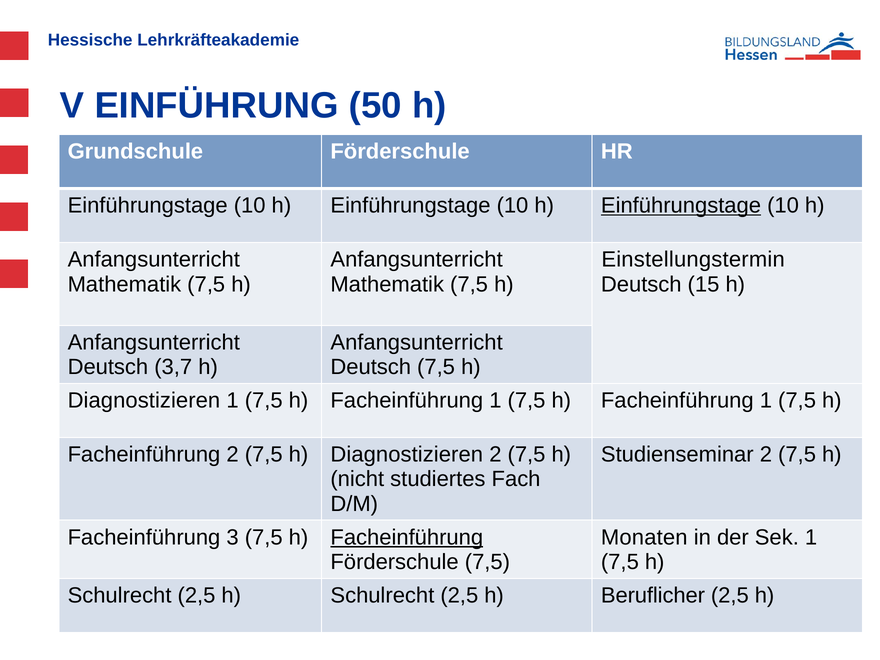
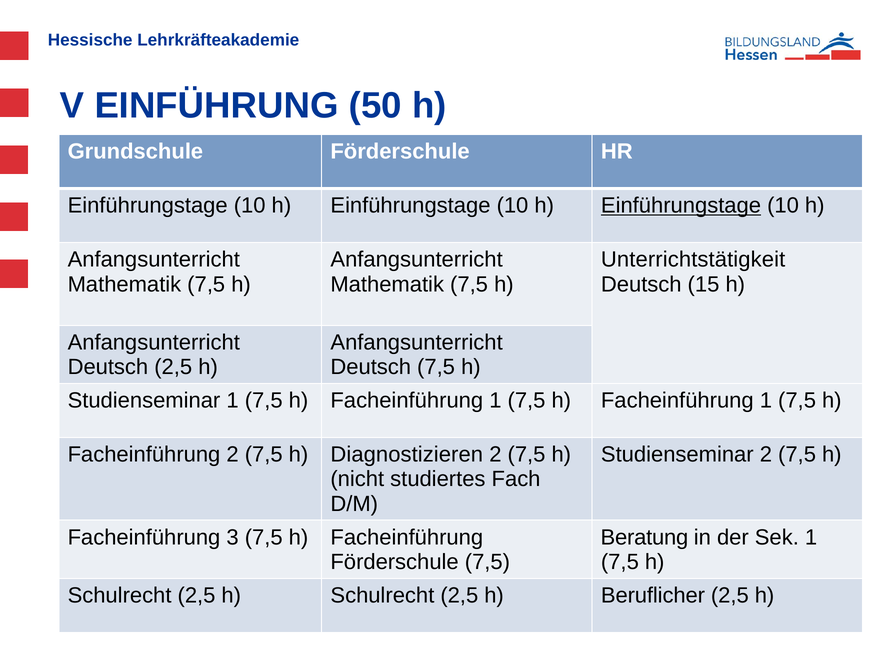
Einstellungstermin: Einstellungstermin -> Unterrichtstätigkeit
Deutsch 3,7: 3,7 -> 2,5
Diagnostizieren at (144, 400): Diagnostizieren -> Studienseminar
Facheinführung at (407, 537) underline: present -> none
Monaten: Monaten -> Beratung
